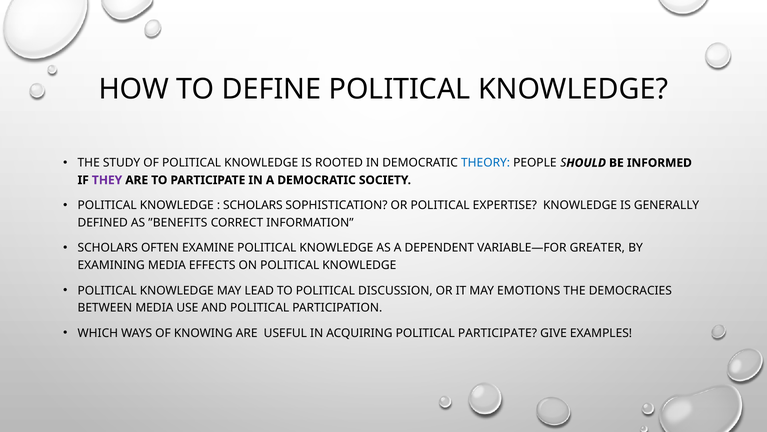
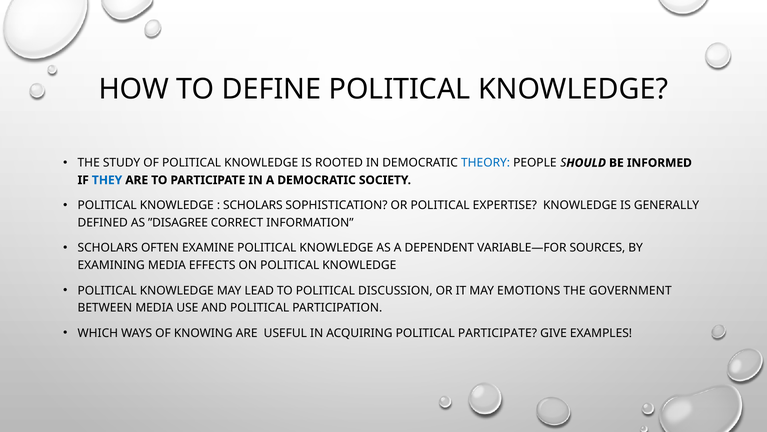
THEY colour: purple -> blue
”BENEFITS: ”BENEFITS -> ”DISAGREE
GREATER: GREATER -> SOURCES
DEMOCRACIES: DEMOCRACIES -> GOVERNMENT
